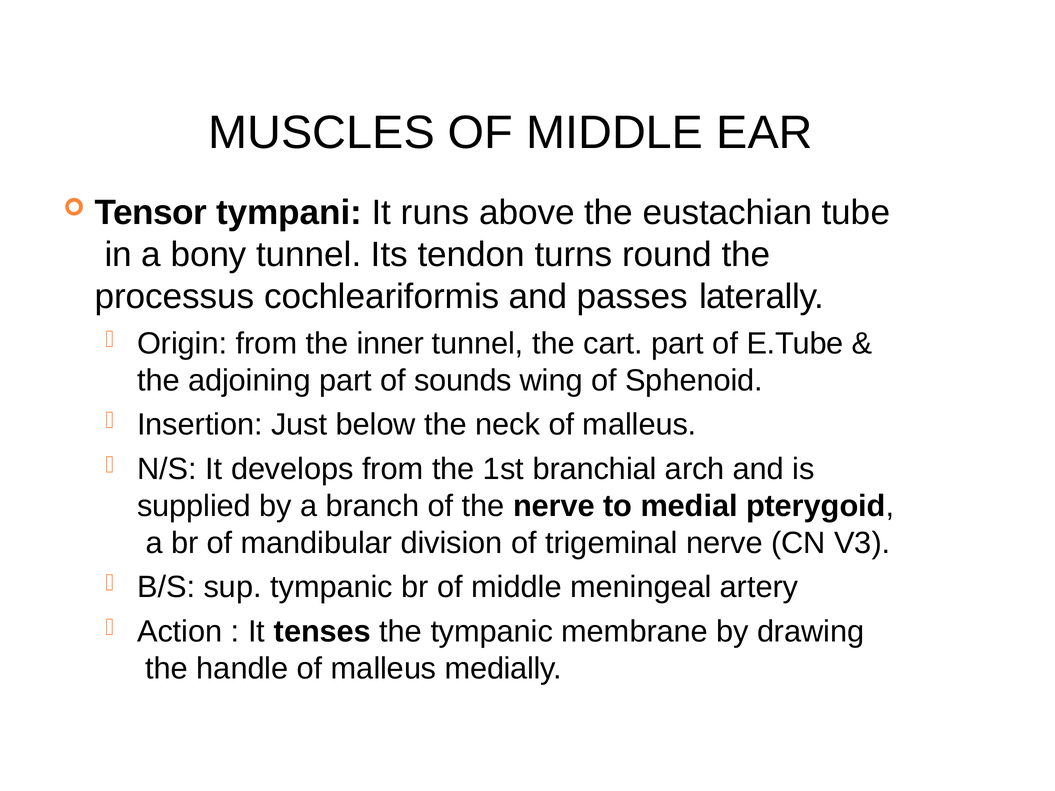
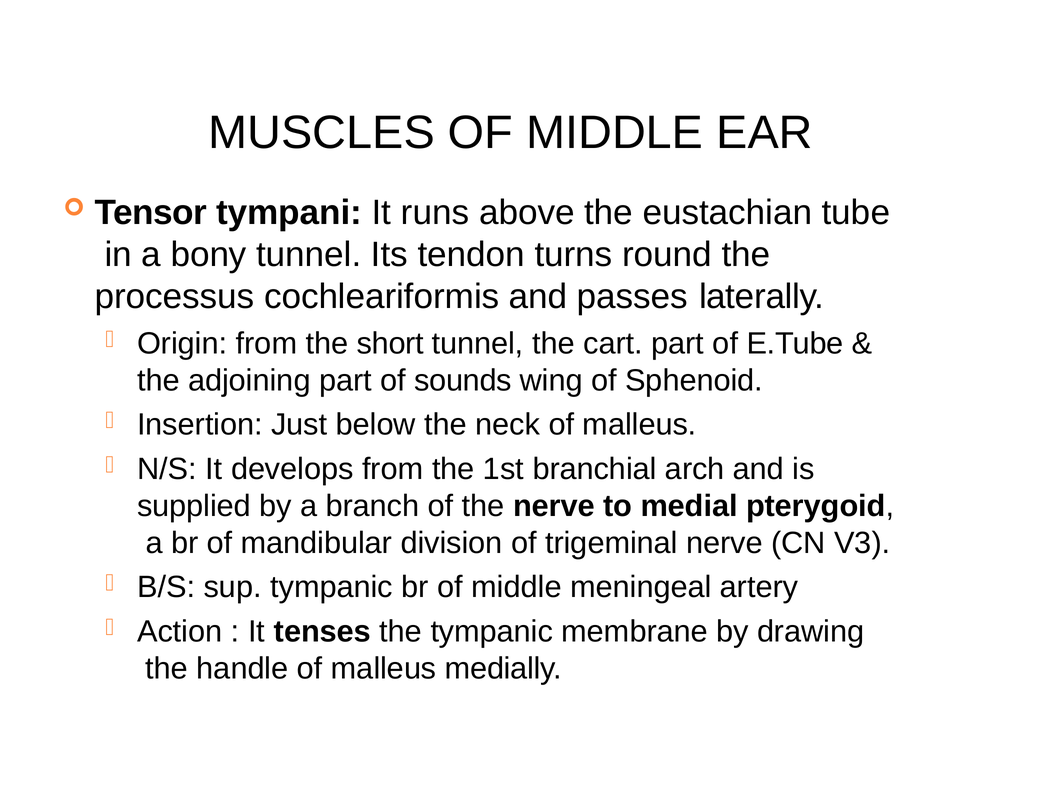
inner: inner -> short
